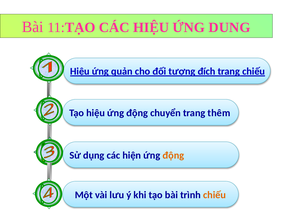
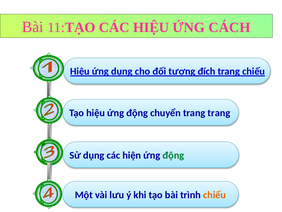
DUNG: DUNG -> CÁCH
quản at (122, 71): quản -> dụng
trang thêm: thêm -> trang
động at (173, 155) colour: orange -> green
